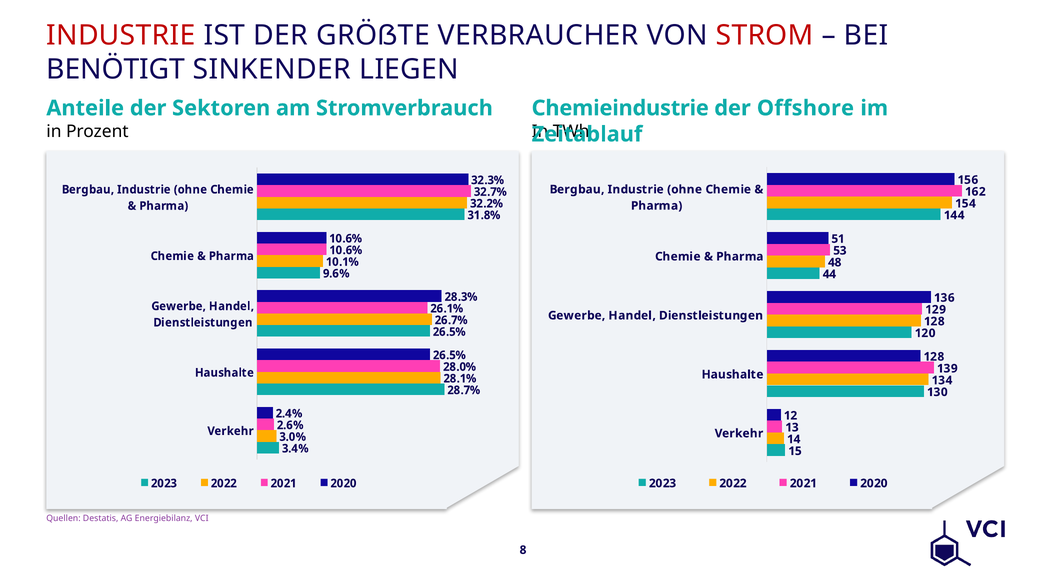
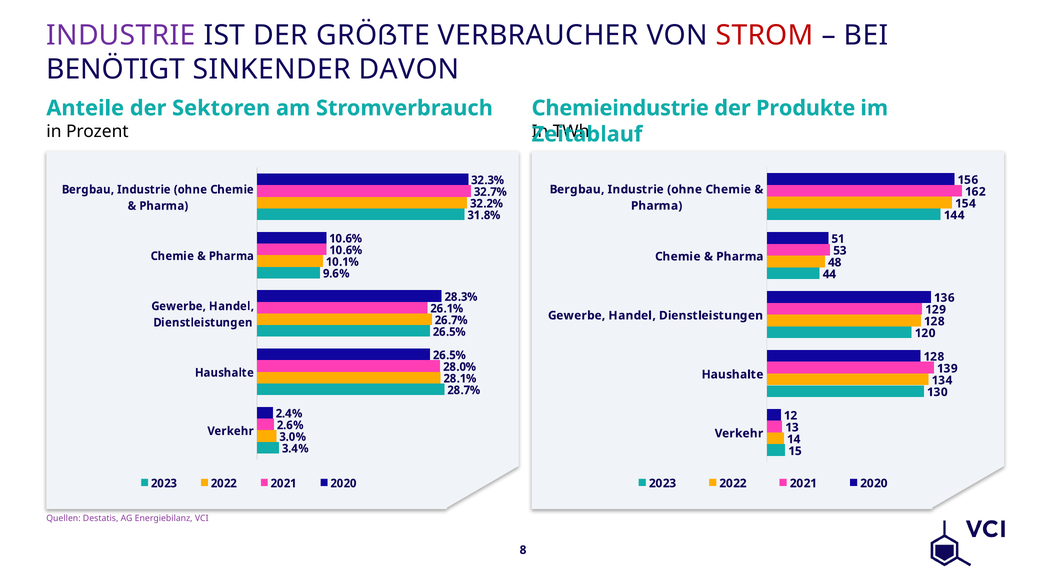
INDUSTRIE at (121, 36) colour: red -> purple
LIEGEN: LIEGEN -> DAVON
Offshore: Offshore -> Produkte
